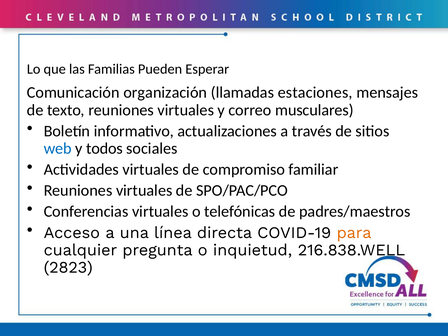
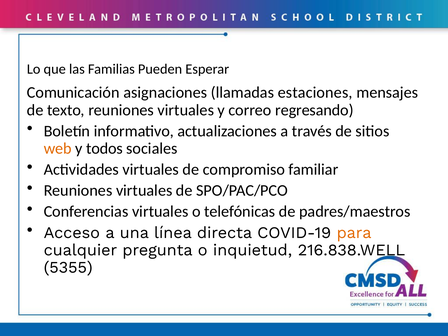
organización: organización -> asignaciones
musculares: musculares -> regresando
web colour: blue -> orange
2823: 2823 -> 5355
